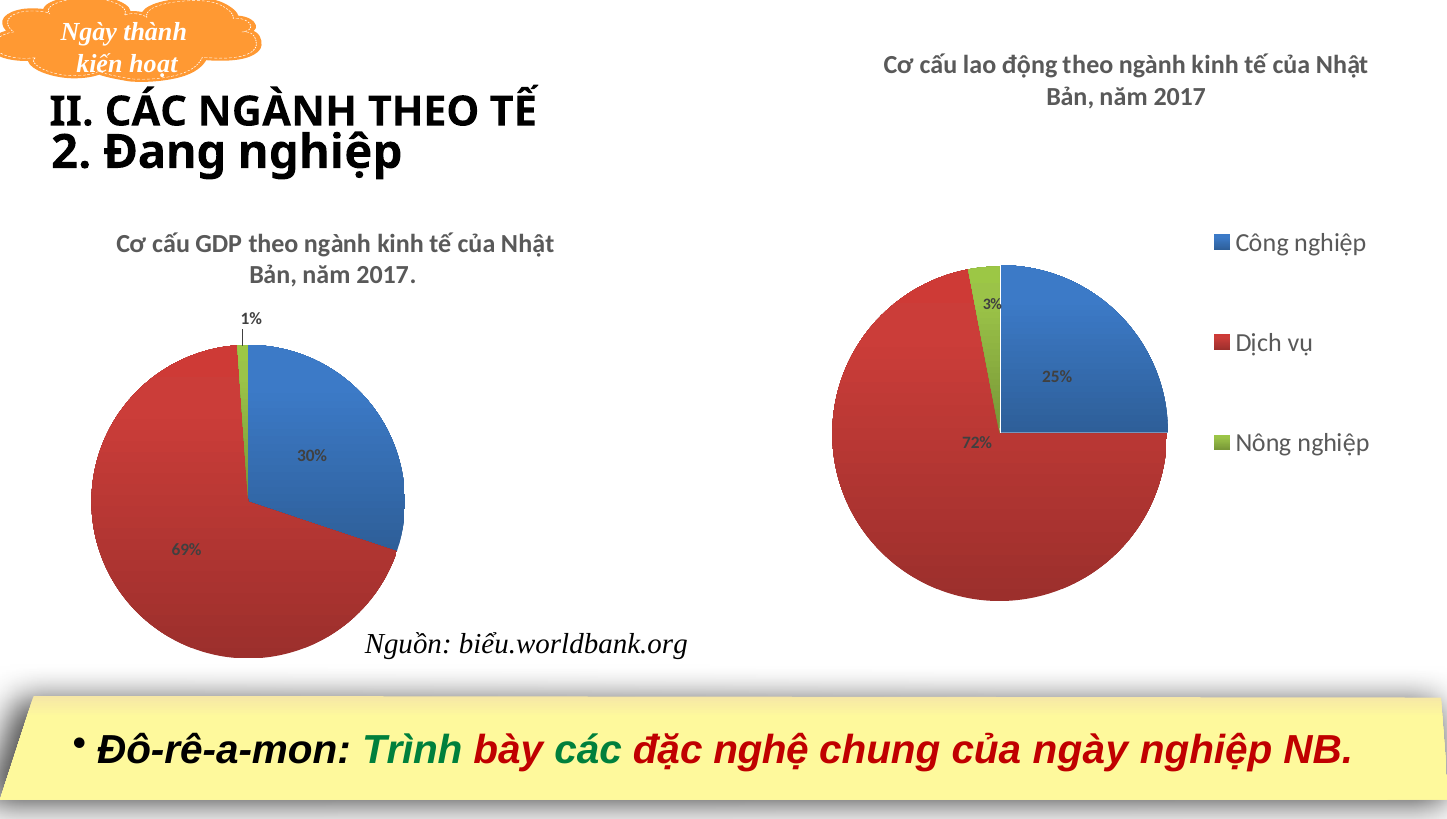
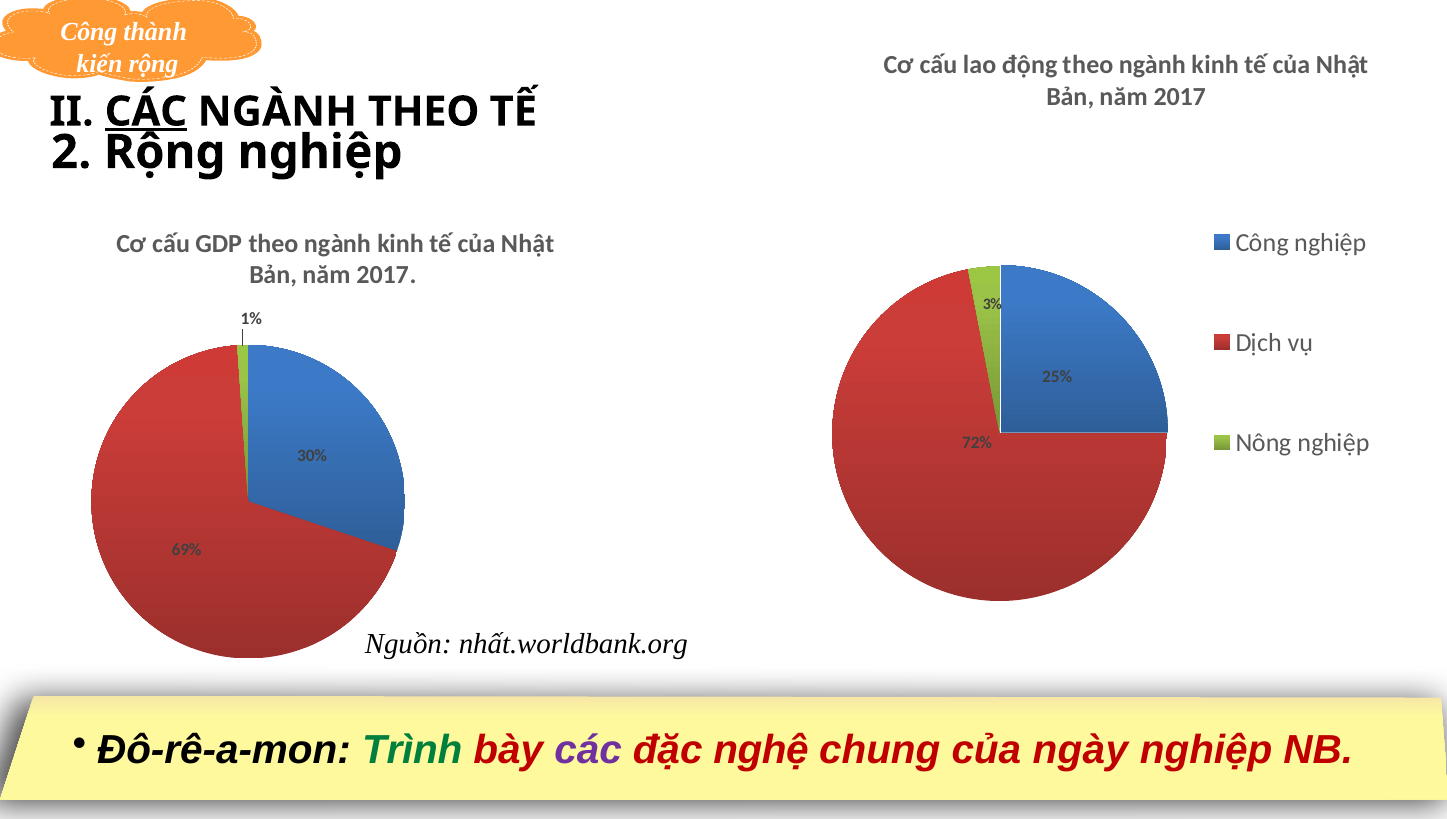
Ngày at (89, 32): Ngày -> Công
kiến hoạt: hoạt -> rộng
CÁC at (146, 112) underline: none -> present
2 Đang: Đang -> Rộng
biểu.worldbank.org: biểu.worldbank.org -> nhất.worldbank.org
các at (588, 751) colour: green -> purple
